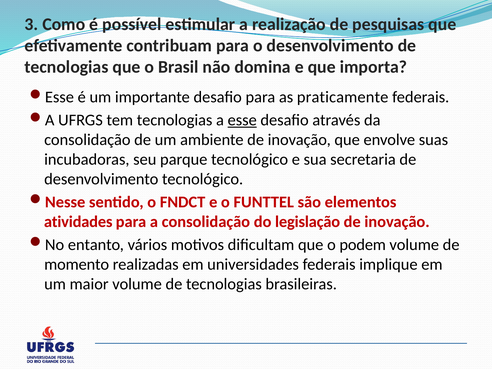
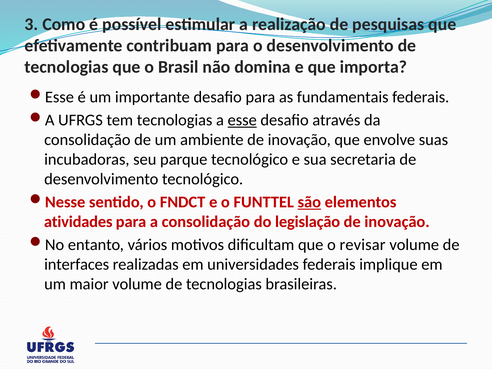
praticamente: praticamente -> fundamentais
são underline: none -> present
podem: podem -> revisar
momento: momento -> interfaces
